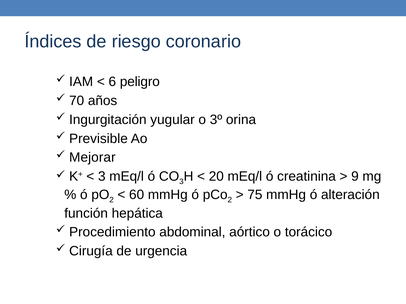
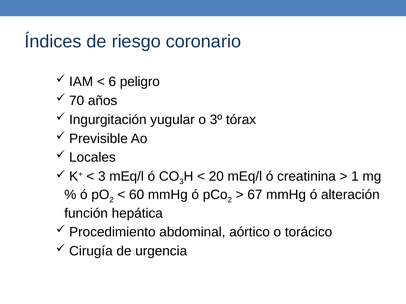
orina: orina -> tórax
Mejorar: Mejorar -> Locales
9: 9 -> 1
75: 75 -> 67
